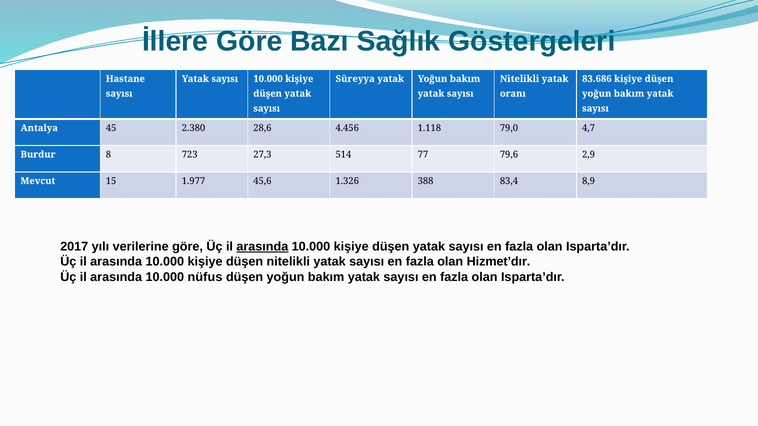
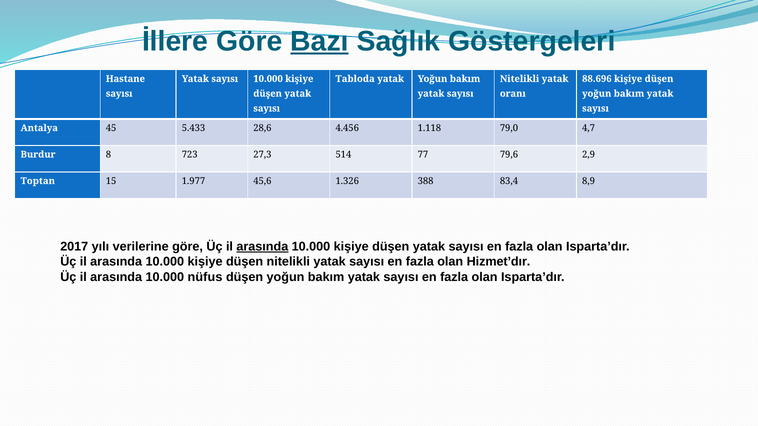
Bazı underline: none -> present
Süreyya: Süreyya -> Tabloda
83.686: 83.686 -> 88.696
2.380: 2.380 -> 5.433
Mevcut: Mevcut -> Toptan
